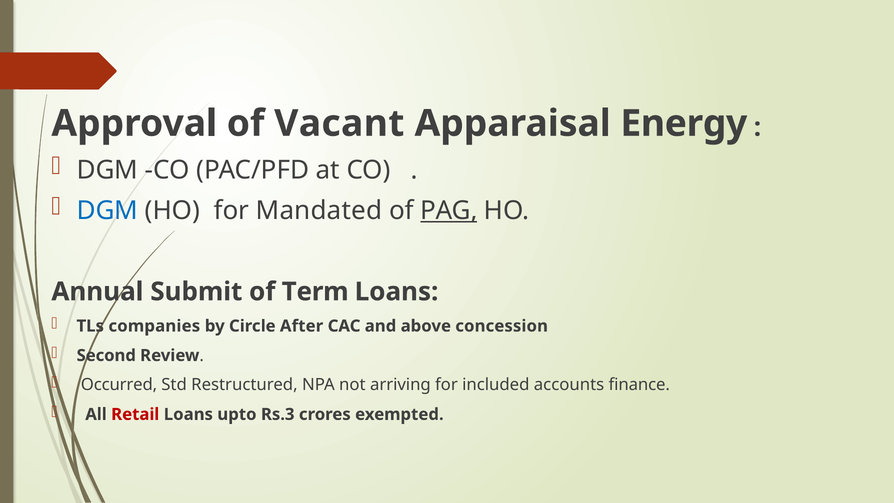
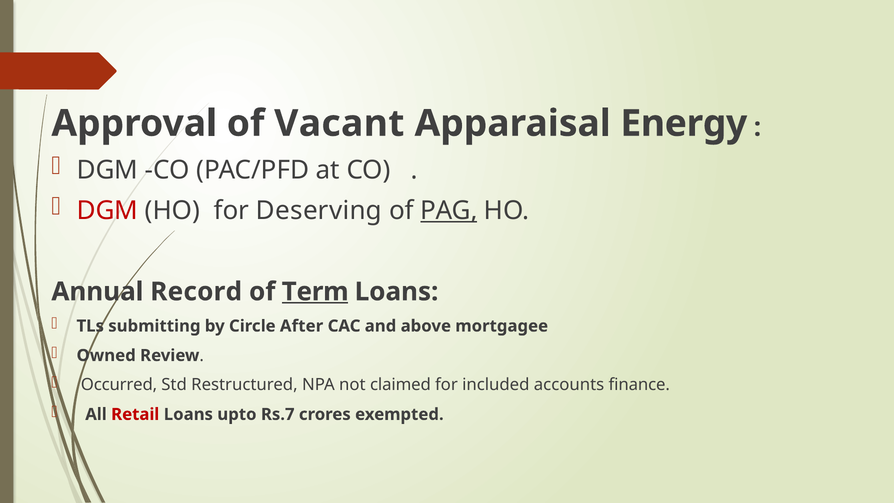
DGM at (107, 211) colour: blue -> red
Mandated: Mandated -> Deserving
Submit: Submit -> Record
Term underline: none -> present
companies: companies -> submitting
concession: concession -> mortgagee
Second: Second -> Owned
arriving: arriving -> claimed
Rs.3: Rs.3 -> Rs.7
